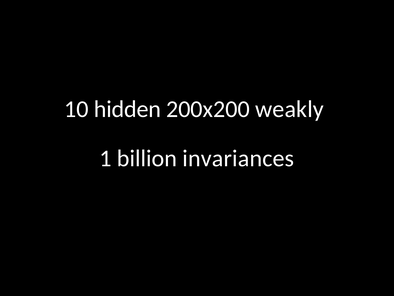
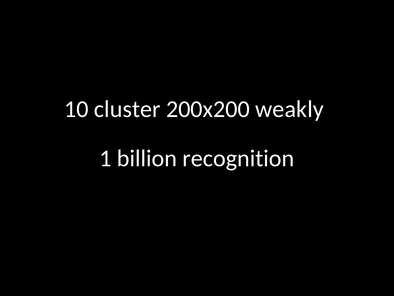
hidden: hidden -> cluster
invariances: invariances -> recognition
